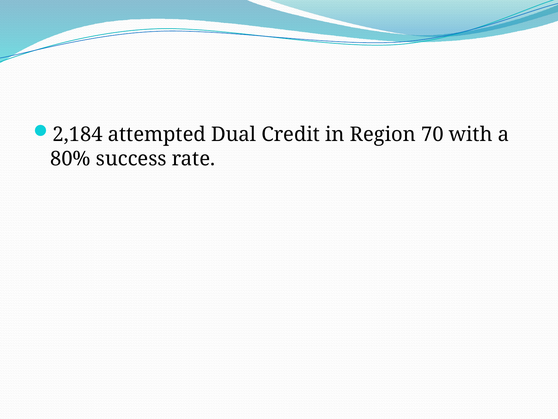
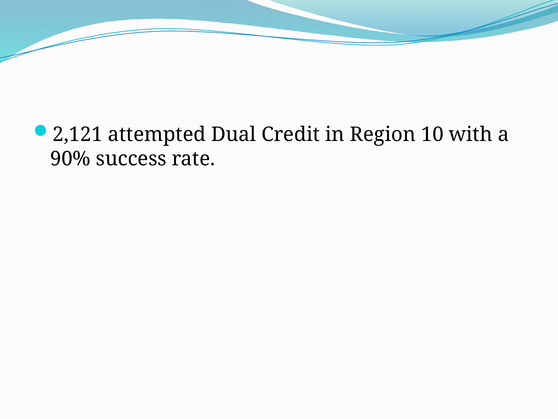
2,184: 2,184 -> 2,121
70: 70 -> 10
80%: 80% -> 90%
